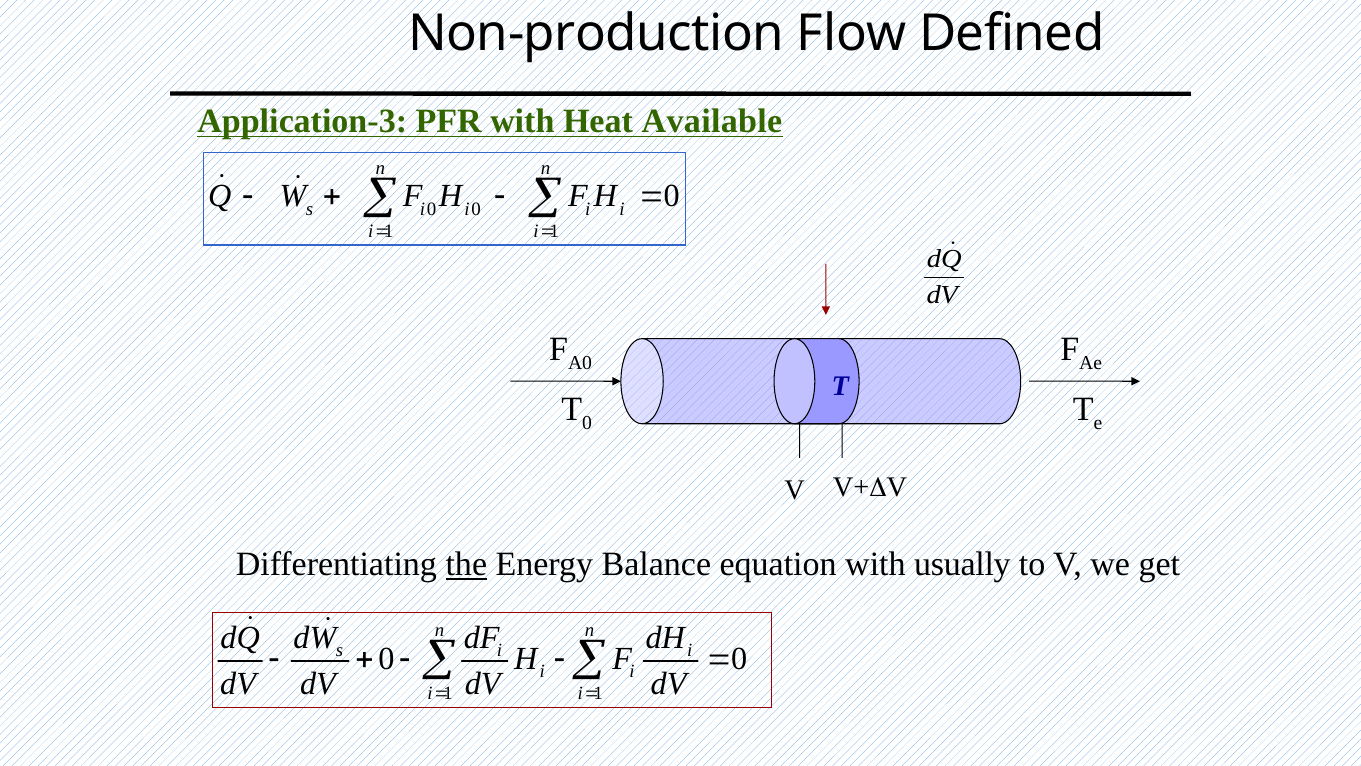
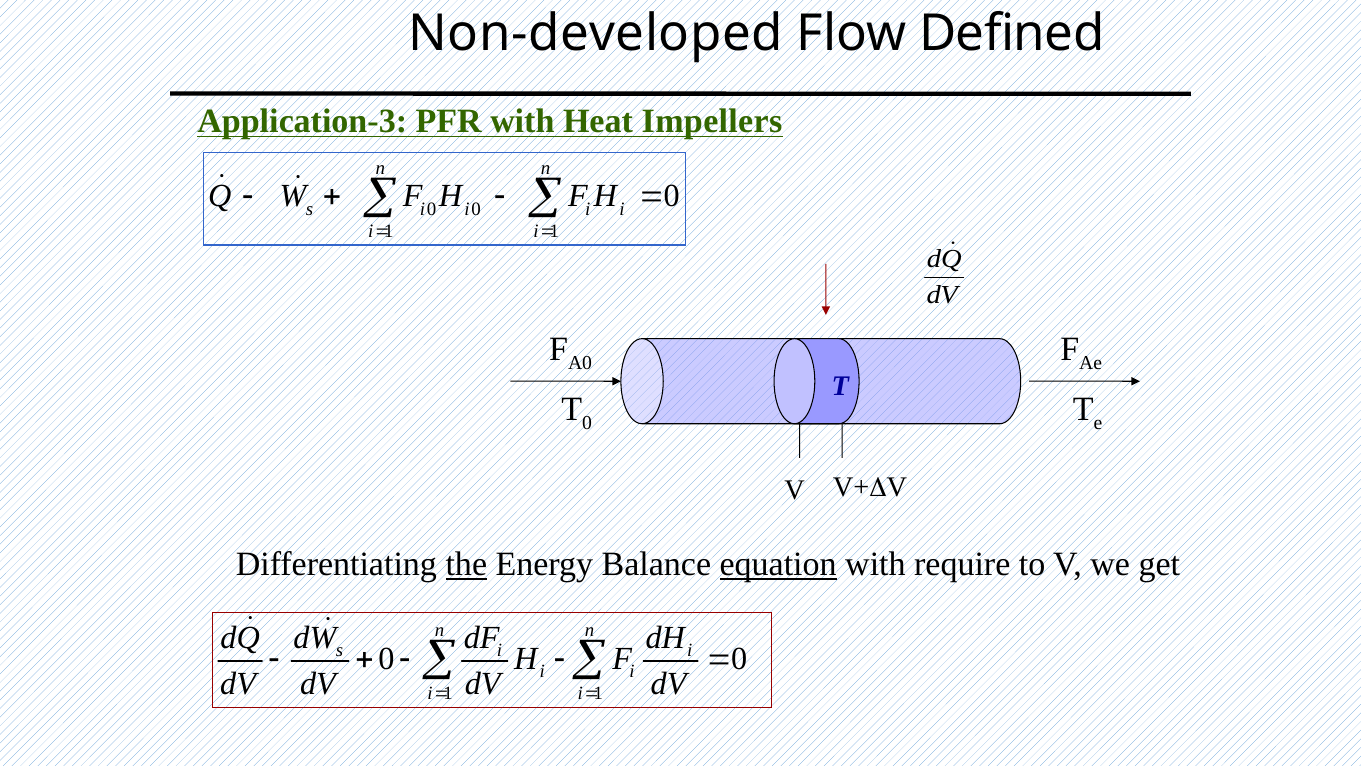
Non-production: Non-production -> Non-developed
Available: Available -> Impellers
equation underline: none -> present
usually: usually -> require
